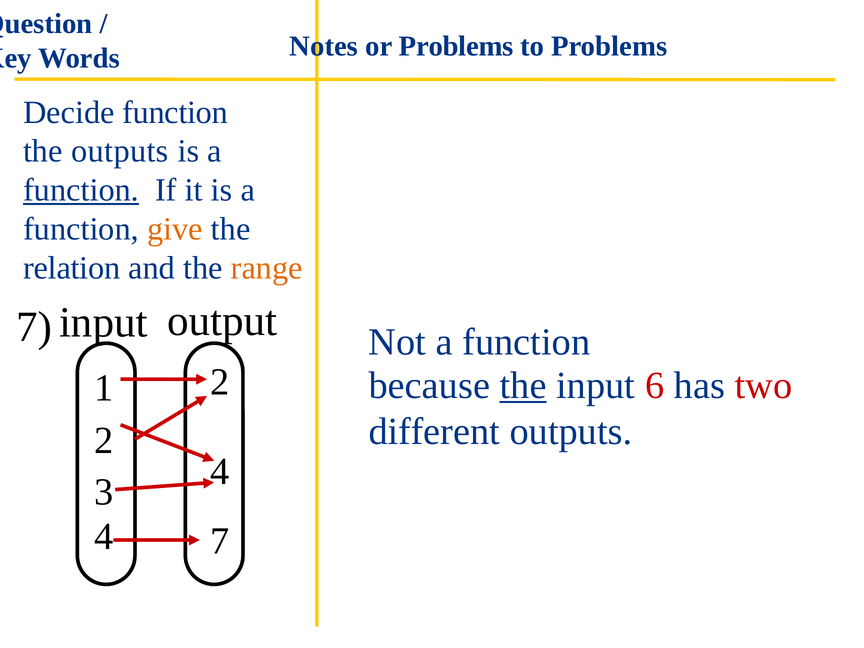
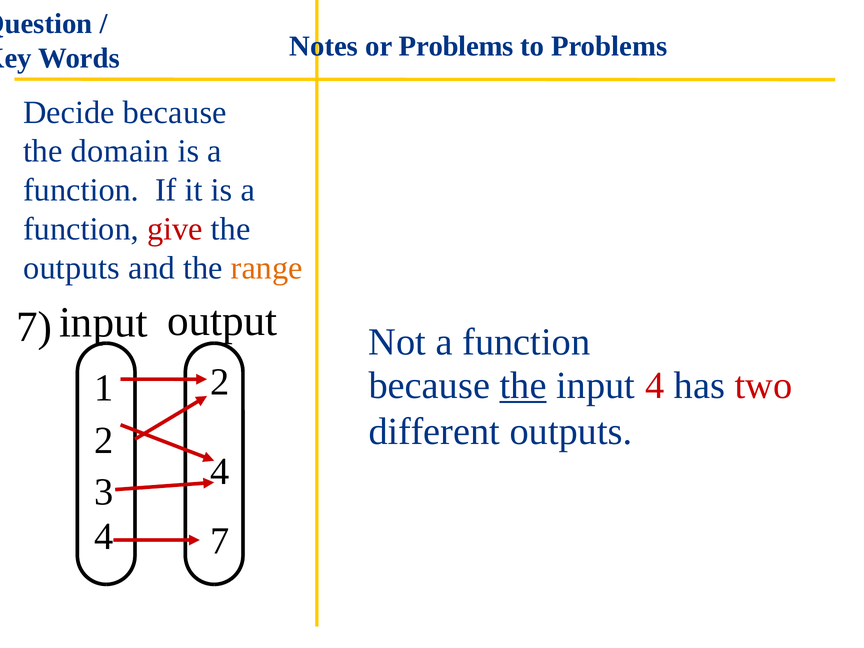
Decide function: function -> because
the outputs: outputs -> domain
function at (81, 190) underline: present -> none
give colour: orange -> red
relation at (72, 268): relation -> outputs
input 6: 6 -> 4
